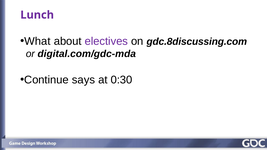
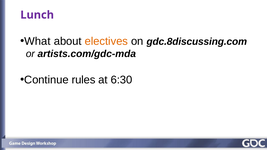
electives colour: purple -> orange
digital.com/gdc-mda: digital.com/gdc-mda -> artists.com/gdc-mda
says: says -> rules
0:30: 0:30 -> 6:30
